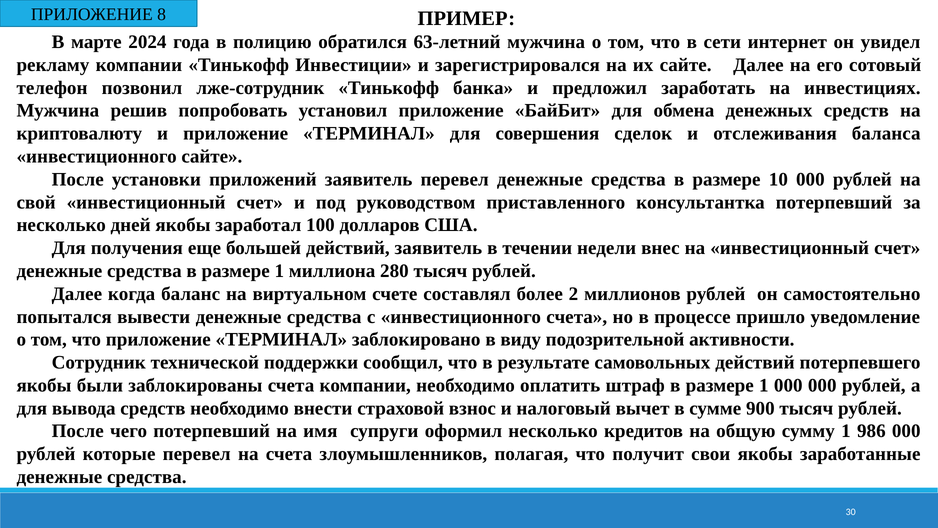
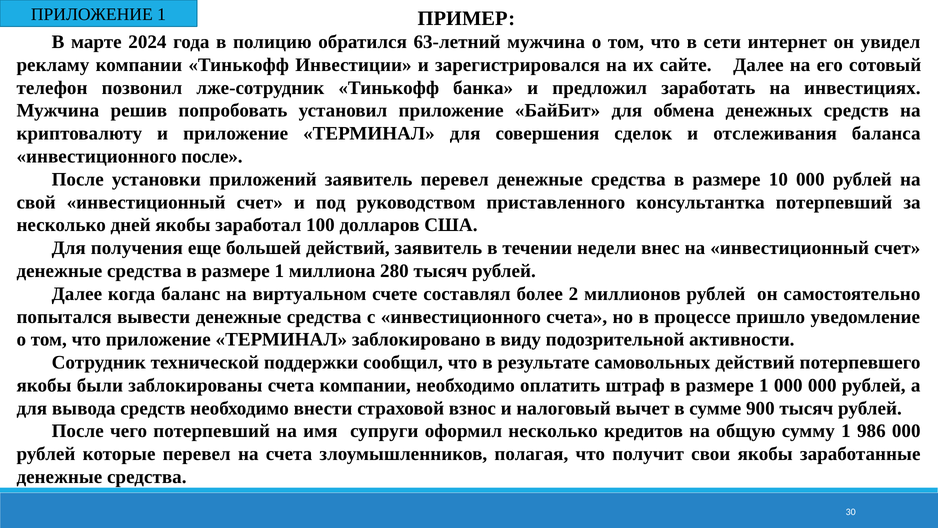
ПРИЛОЖЕНИЕ 8: 8 -> 1
инвестиционного сайте: сайте -> после
